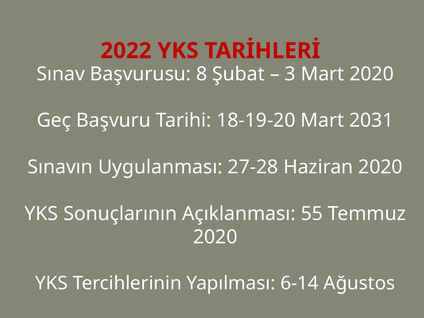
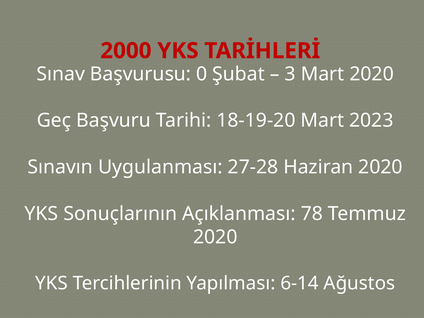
2022: 2022 -> 2000
8: 8 -> 0
2031: 2031 -> 2023
55: 55 -> 78
